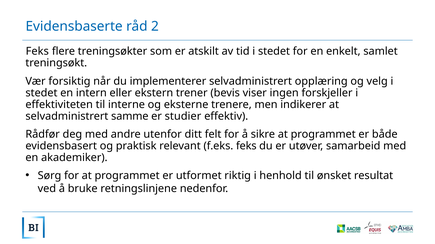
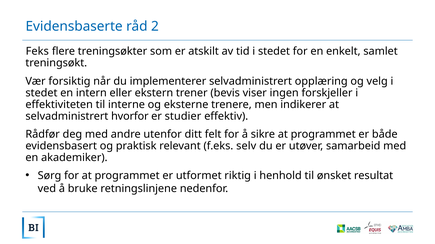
samme: samme -> hvorfor
f.eks feks: feks -> selv
